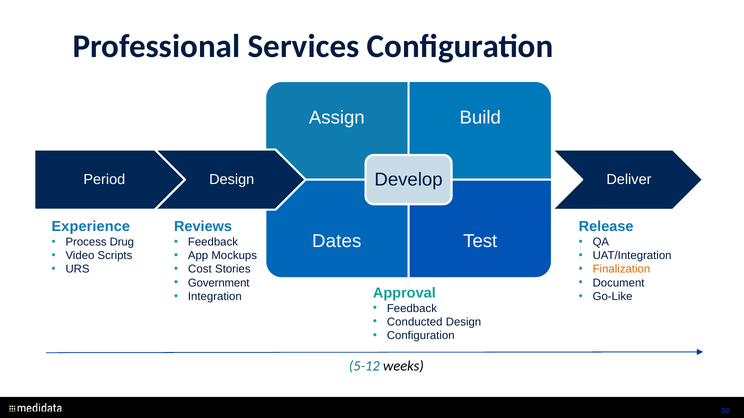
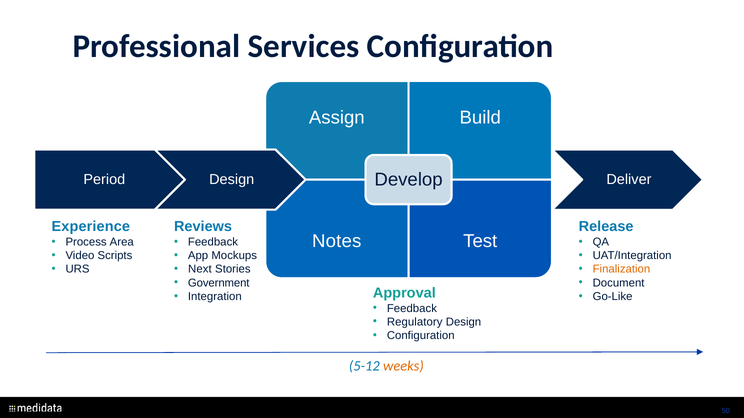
Dates: Dates -> Notes
Drug: Drug -> Area
Cost: Cost -> Next
Conducted: Conducted -> Regulatory
weeks colour: black -> orange
